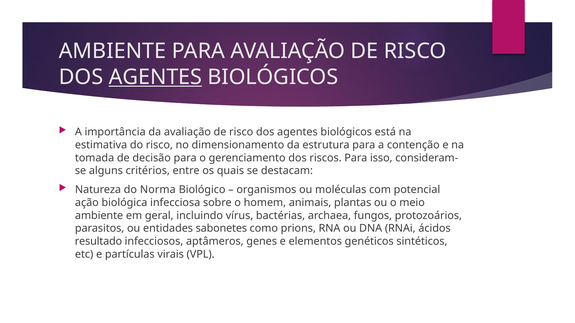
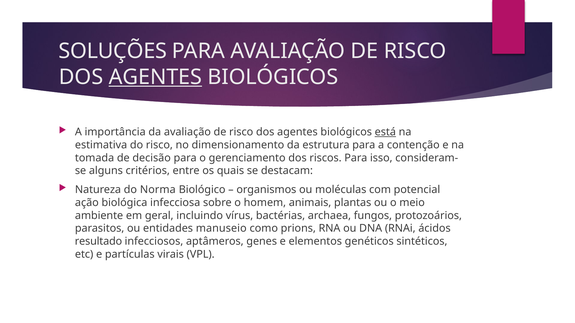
AMBIENTE at (113, 51): AMBIENTE -> SOLUÇÕES
está underline: none -> present
sabonetes: sabonetes -> manuseio
